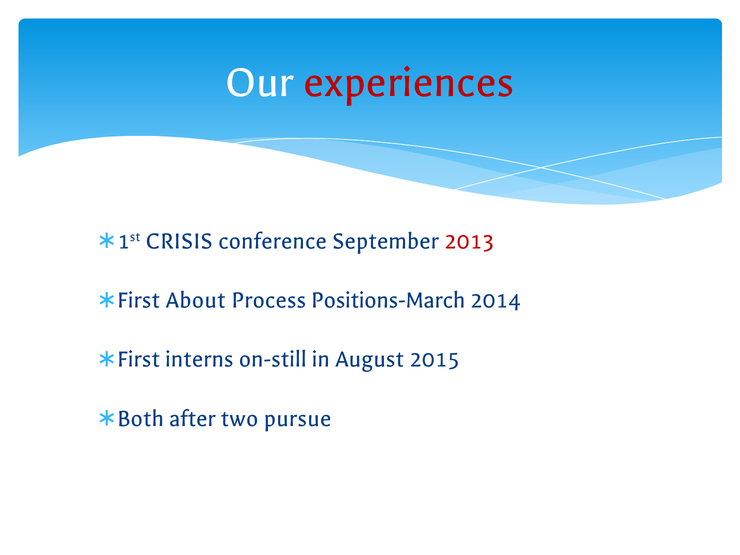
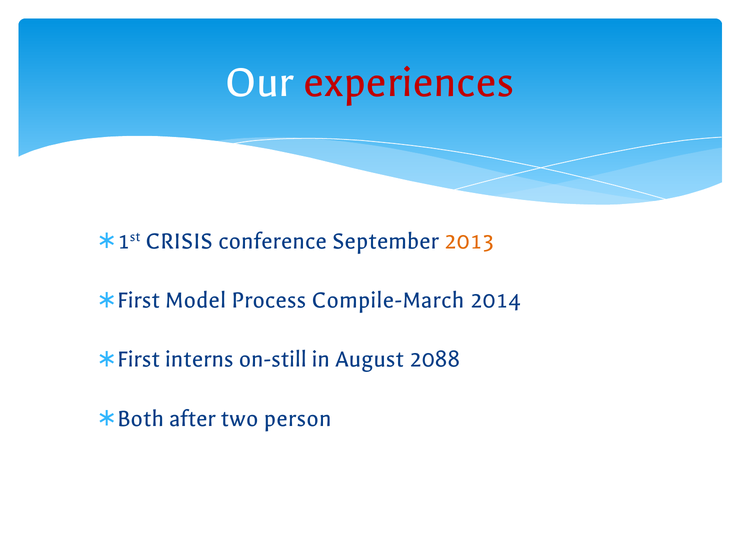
2013 colour: red -> orange
About: About -> Model
Positions-March: Positions-March -> Compile-March
2015: 2015 -> 2088
pursue: pursue -> person
